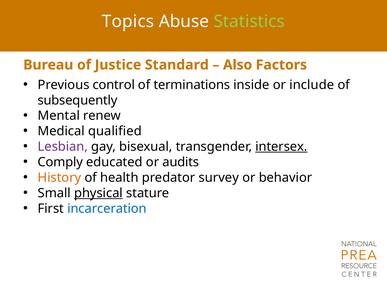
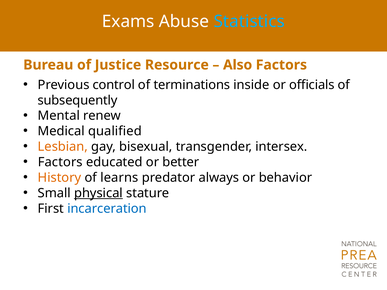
Topics: Topics -> Exams
Statistics colour: light green -> light blue
Standard: Standard -> Resource
include: include -> officials
Lesbian colour: purple -> orange
intersex underline: present -> none
Comply at (60, 162): Comply -> Factors
audits: audits -> better
health: health -> learns
survey: survey -> always
